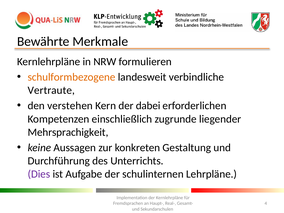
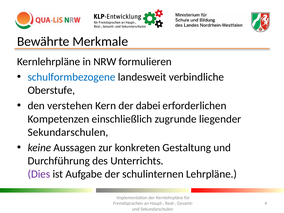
schulformbezogene colour: orange -> blue
Vertraute: Vertraute -> Oberstufe
Mehrsprachigkeit at (68, 132): Mehrsprachigkeit -> Sekundarschulen
